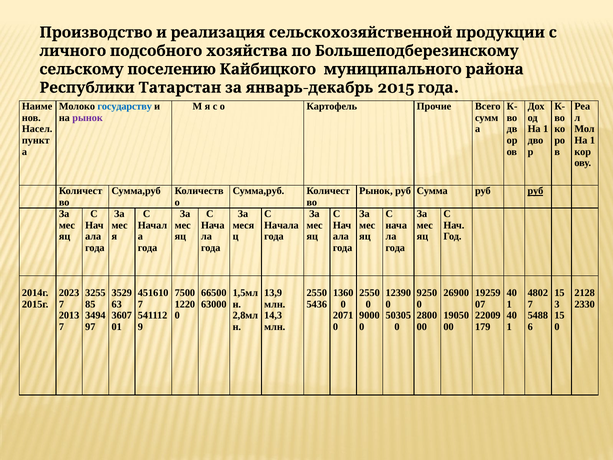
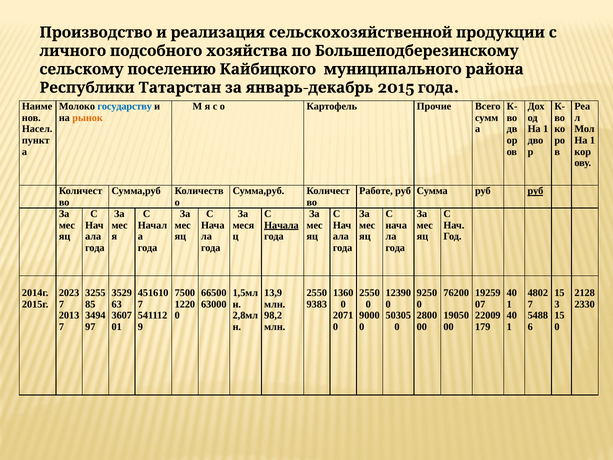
рынок at (88, 118) colour: purple -> orange
Рынок at (376, 191): Рынок -> Работе
Начала underline: none -> present
26900: 26900 -> 76200
5436: 5436 -> 9383
14,3: 14,3 -> 98,2
